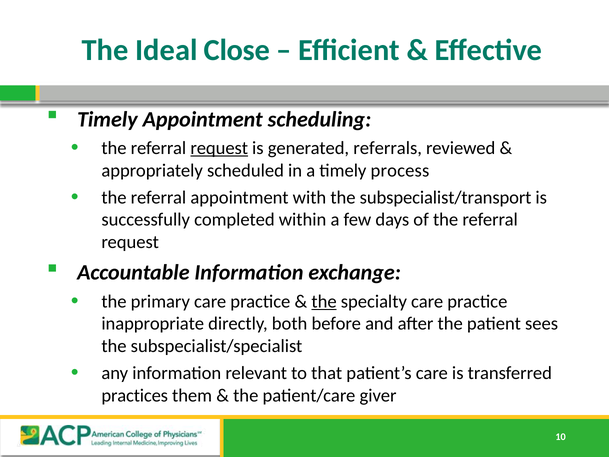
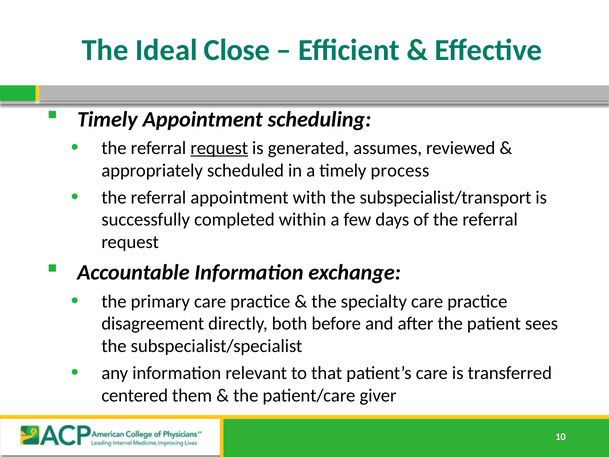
referrals: referrals -> assumes
the at (324, 301) underline: present -> none
inappropriate: inappropriate -> disagreement
practices: practices -> centered
